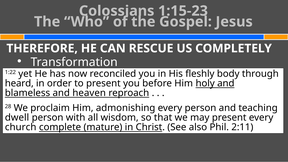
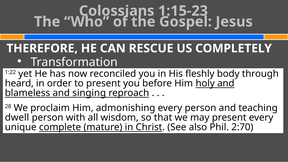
heaven: heaven -> singing
church: church -> unique
2:11: 2:11 -> 2:70
